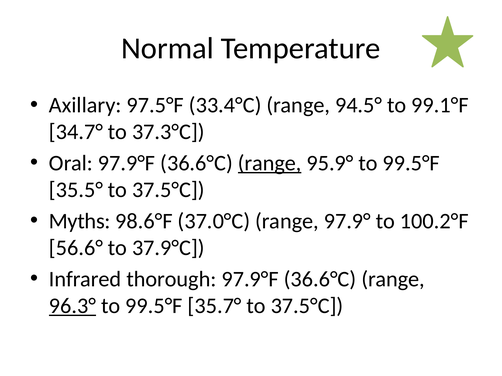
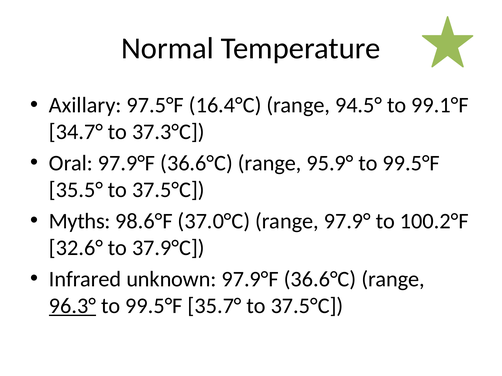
33.4°C: 33.4°C -> 16.4°C
range at (270, 163) underline: present -> none
56.6°: 56.6° -> 32.6°
thorough: thorough -> unknown
